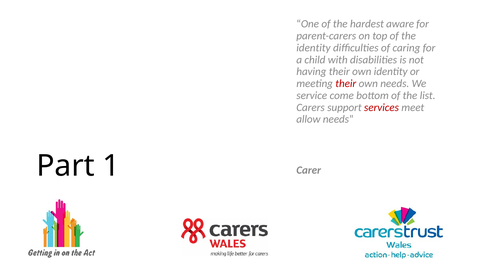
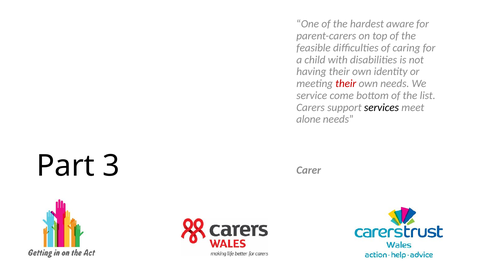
identity at (313, 48): identity -> feasible
services colour: red -> black
allow: allow -> alone
1: 1 -> 3
